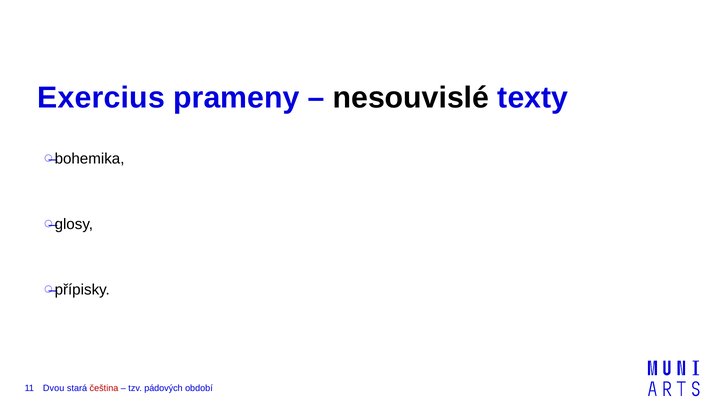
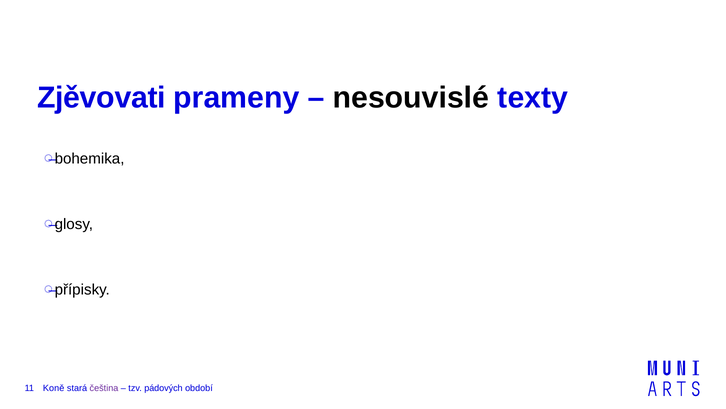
Exercius: Exercius -> Zjěvovati
Dvou: Dvou -> Koně
čeština colour: red -> purple
